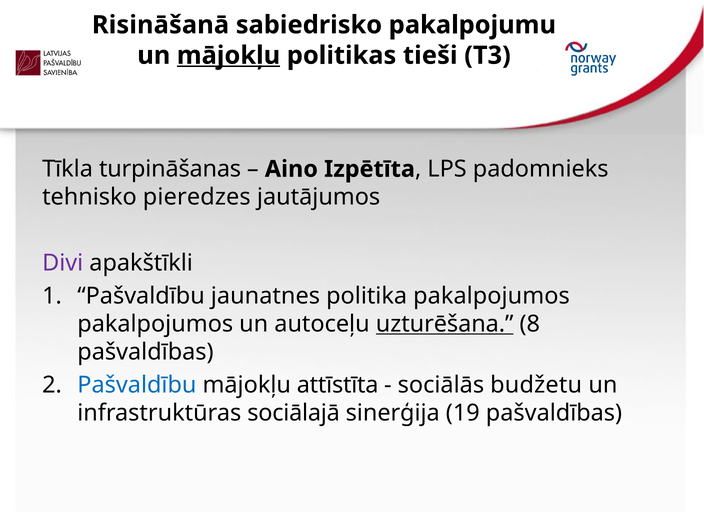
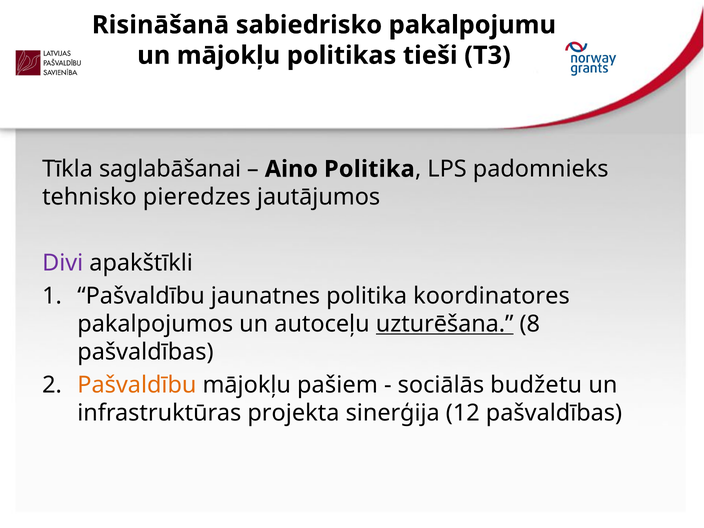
mājokļu at (229, 55) underline: present -> none
turpināšanas: turpināšanas -> saglabāšanai
Aino Izpētīta: Izpētīta -> Politika
politika pakalpojumos: pakalpojumos -> koordinatores
Pašvaldību at (137, 385) colour: blue -> orange
attīstīta: attīstīta -> pašiem
sociālajā: sociālajā -> projekta
19: 19 -> 12
